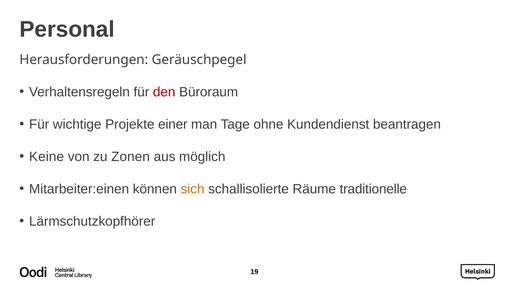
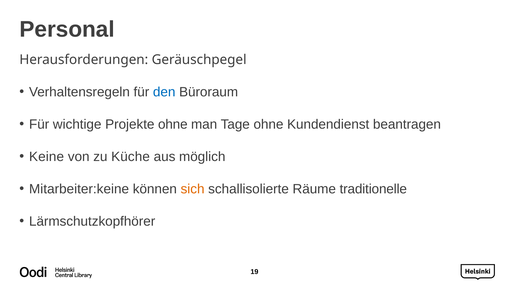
den colour: red -> blue
Projekte einer: einer -> ohne
Zonen: Zonen -> Küche
Mitarbeiter:einen: Mitarbeiter:einen -> Mitarbeiter:keine
